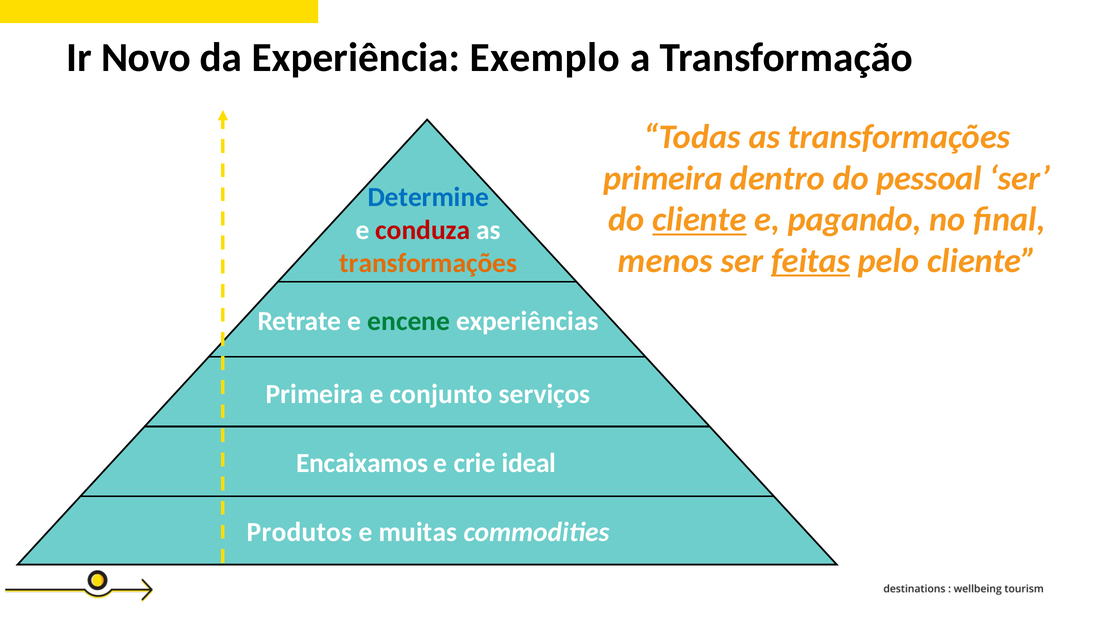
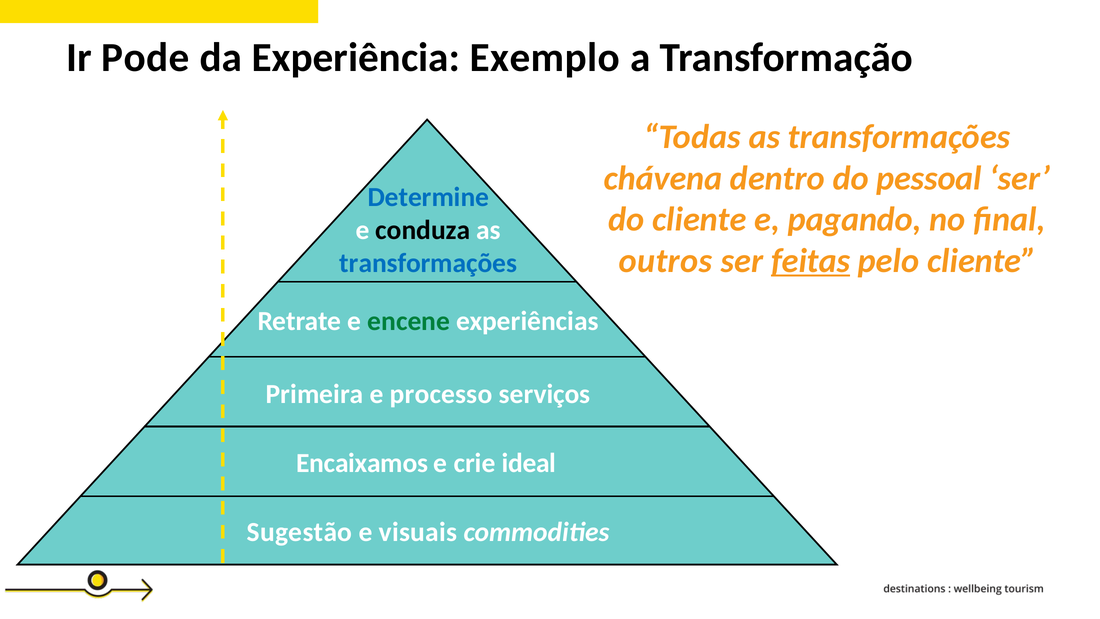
Novo: Novo -> Pode
primeira at (663, 178): primeira -> chávena
cliente at (699, 219) underline: present -> none
conduza colour: red -> black
menos: menos -> outros
transformações at (428, 263) colour: orange -> blue
conjunto: conjunto -> processo
Produtos: Produtos -> Sugestão
muitas: muitas -> visuais
